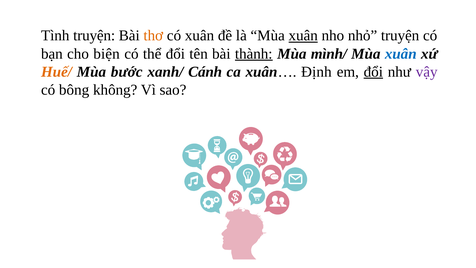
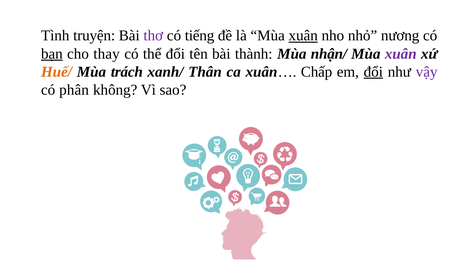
thơ colour: orange -> purple
có xuân: xuân -> tiếng
nhỏ truyện: truyện -> nương
bạn underline: none -> present
biện: biện -> thay
thành underline: present -> none
mình/: mình/ -> nhận/
xuân at (401, 54) colour: blue -> purple
bước: bước -> trách
Cánh: Cánh -> Thân
Định: Định -> Chấp
bông: bông -> phân
